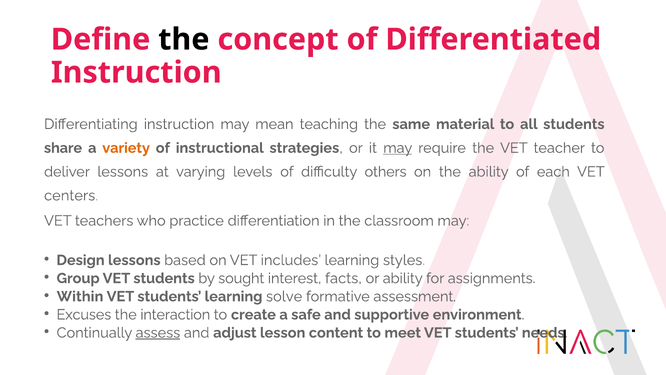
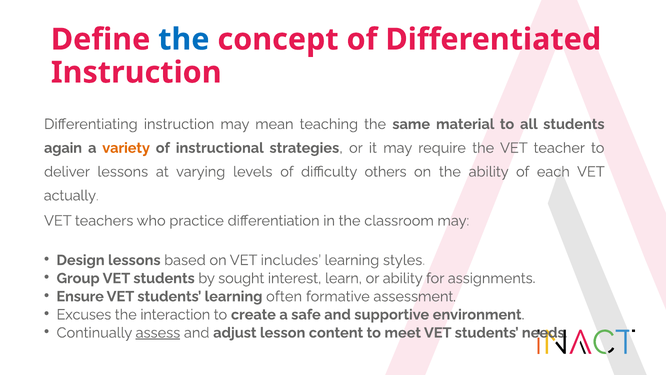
the at (184, 39) colour: black -> blue
share: share -> again
may at (398, 148) underline: present -> none
centers: centers -> actually
facts: facts -> learn
Within: Within -> Ensure
solve: solve -> often
